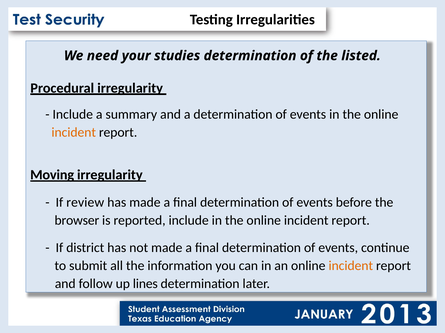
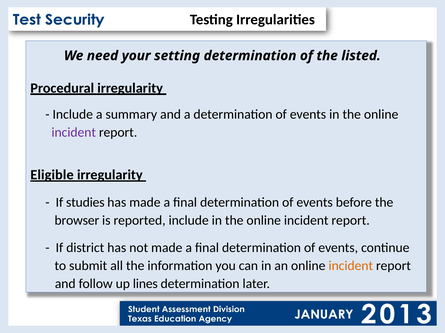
studies: studies -> setting
incident at (74, 133) colour: orange -> purple
Moving: Moving -> Eligible
review: review -> studies
